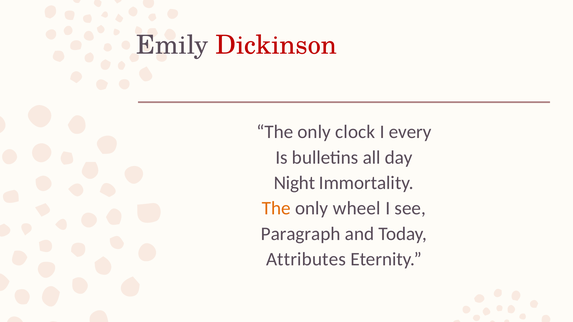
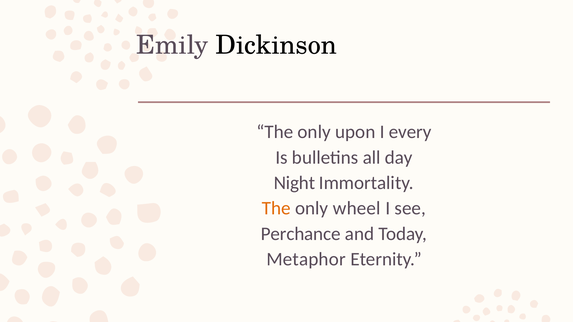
Dickinson colour: red -> black
clock: clock -> upon
Paragraph: Paragraph -> Perchance
Attributes: Attributes -> Metaphor
